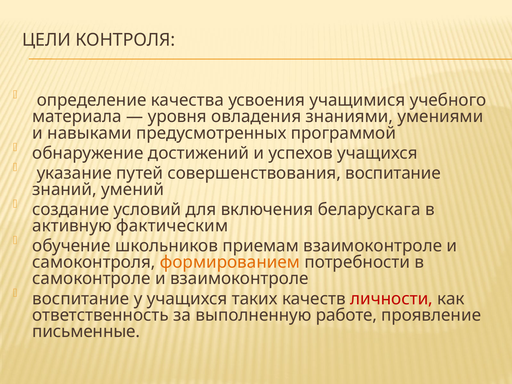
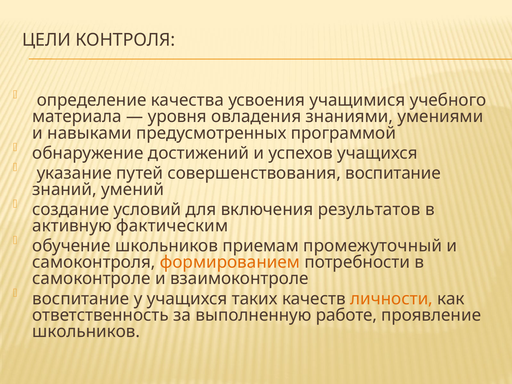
беларускага: беларускага -> результатов
приемам взаимоконтроле: взаимоконтроле -> промежуточный
личности colour: red -> orange
письменные at (86, 331): письменные -> школьников
